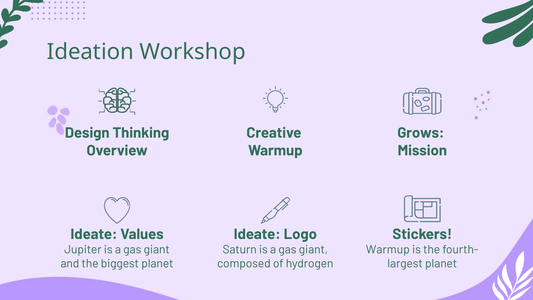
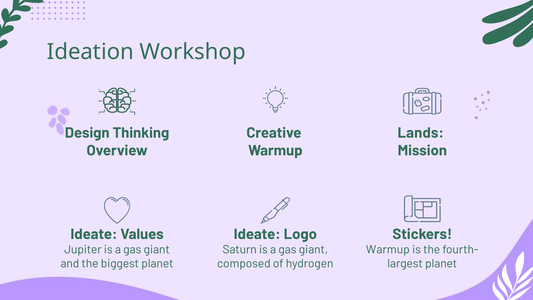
Grows: Grows -> Lands
